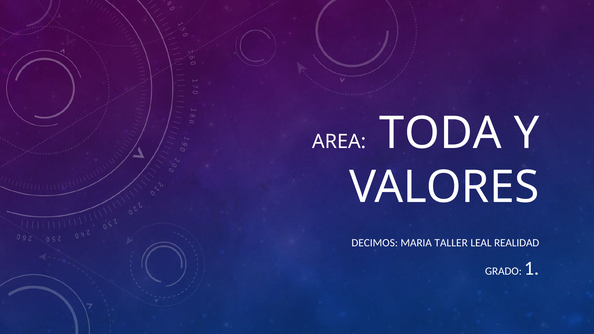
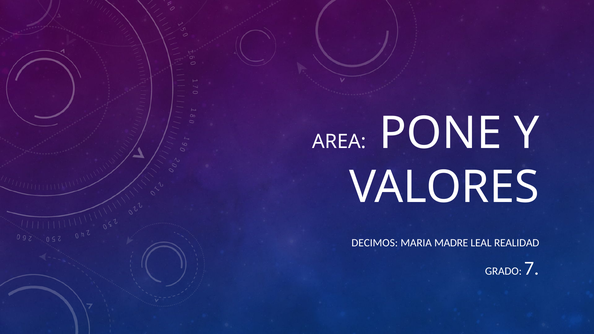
TODA: TODA -> PONE
TALLER: TALLER -> MADRE
1: 1 -> 7
